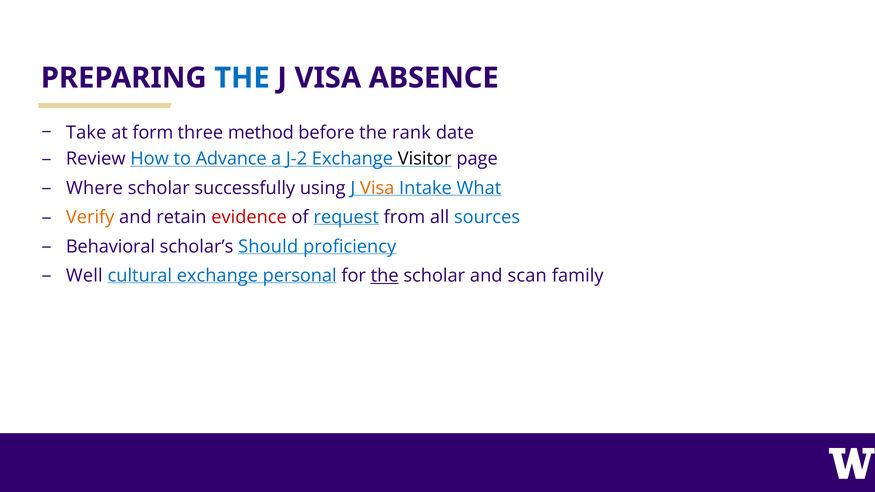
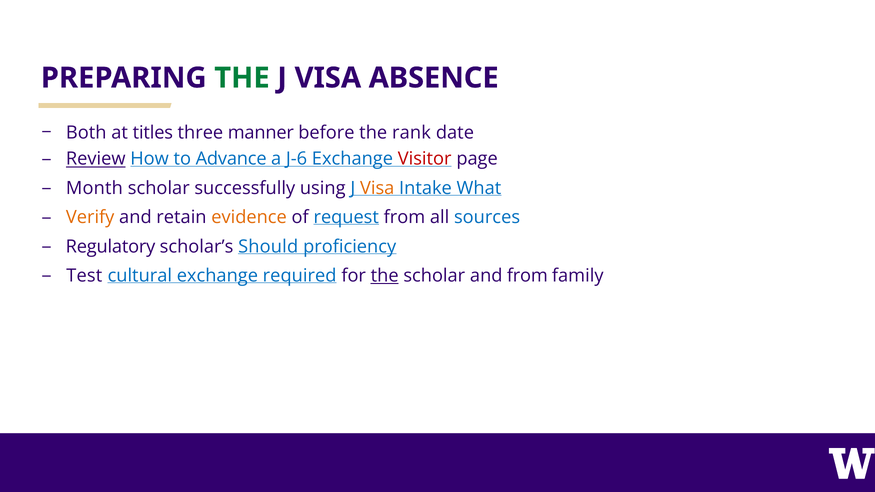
THE at (242, 78) colour: blue -> green
Take: Take -> Both
form: form -> titles
method: method -> manner
Review underline: none -> present
J-2: J-2 -> J-6
Visitor colour: black -> red
Where: Where -> Month
evidence colour: red -> orange
Behavioral: Behavioral -> Regulatory
Well: Well -> Test
personal: personal -> required
and scan: scan -> from
